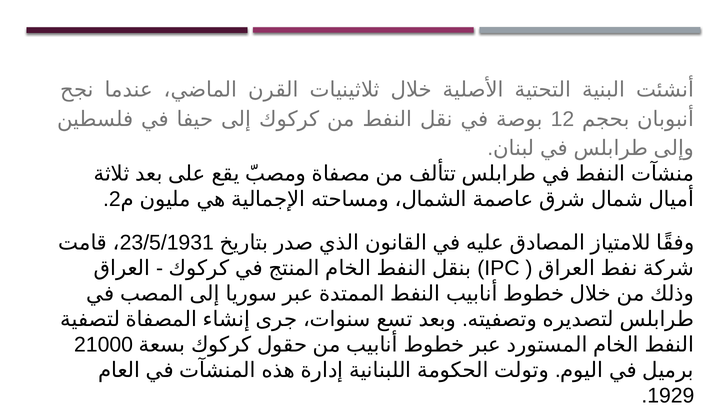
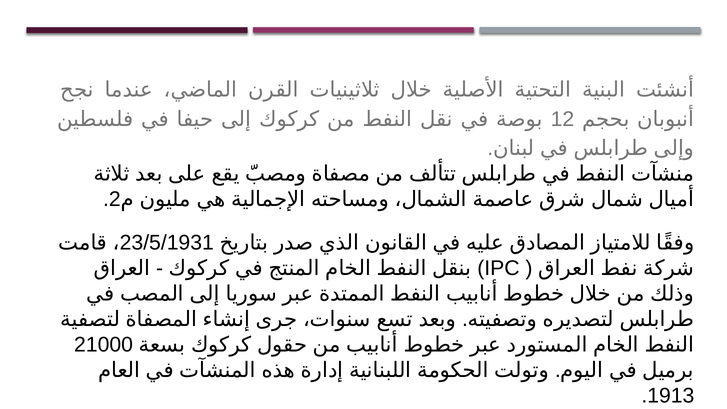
1929: 1929 -> 1913
